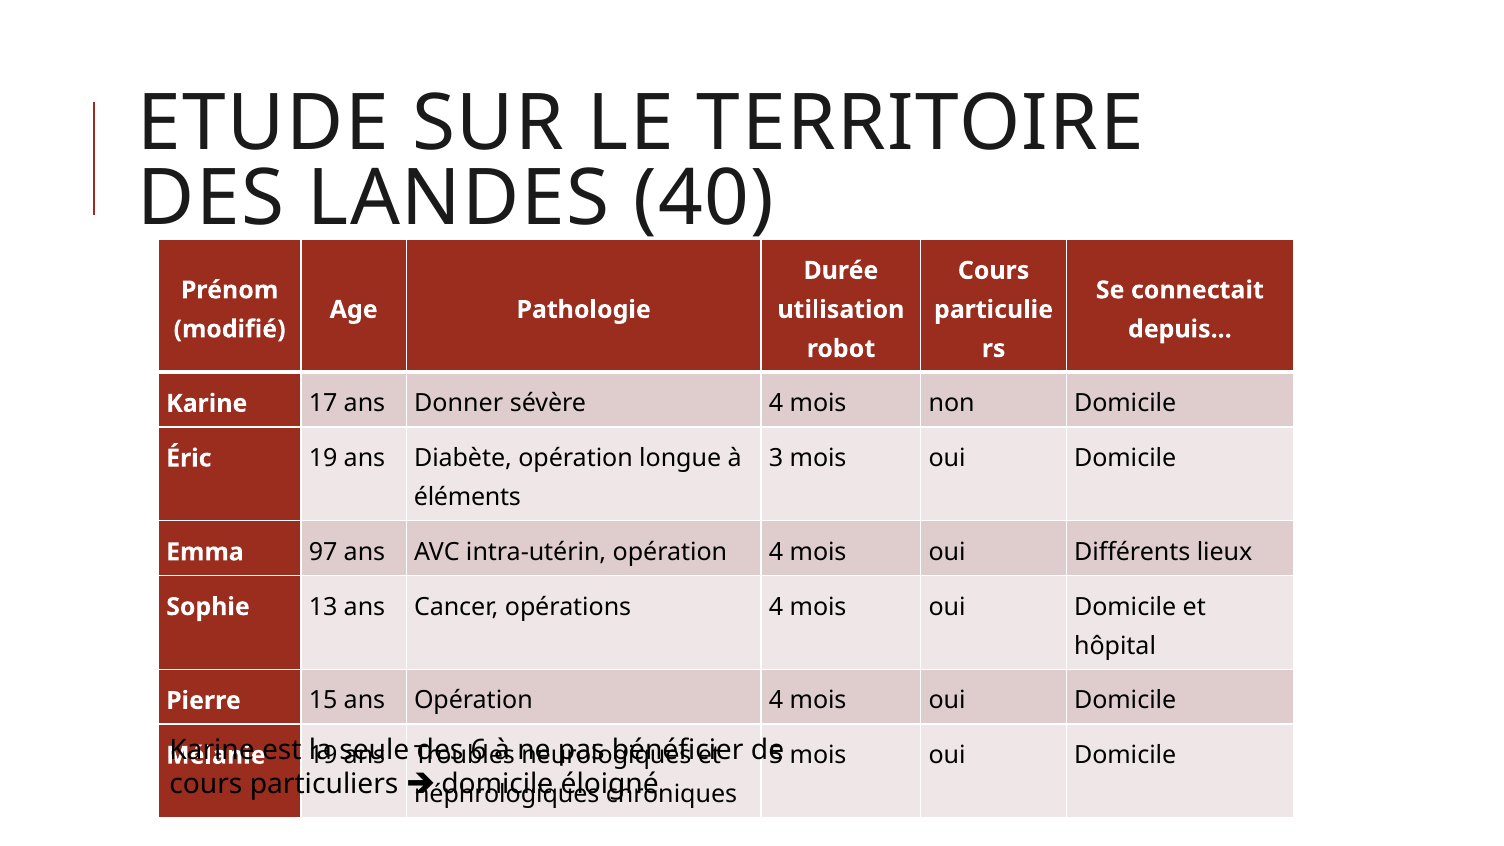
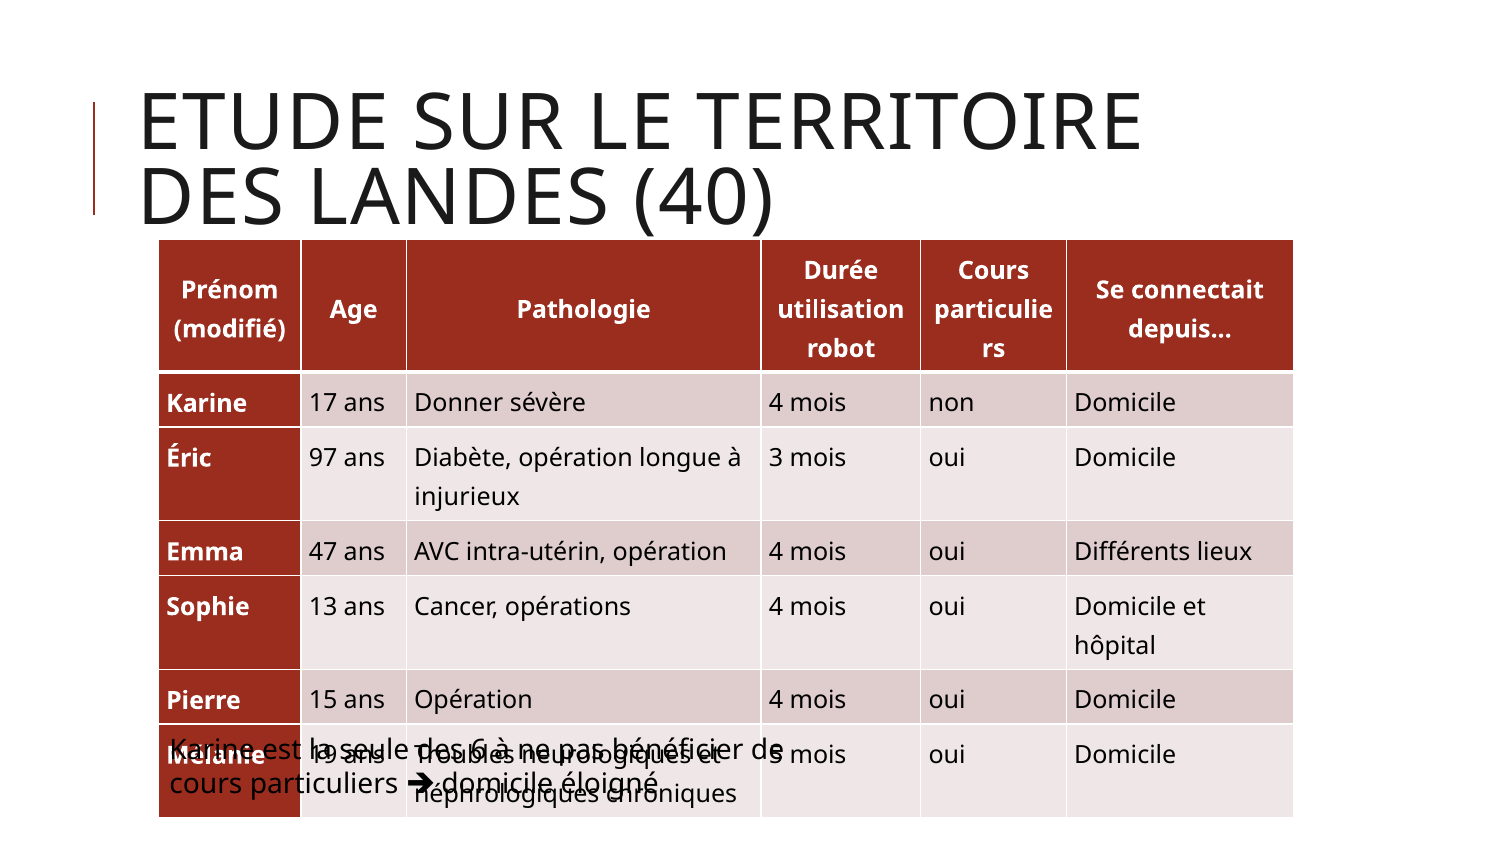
Éric 19: 19 -> 97
éléments: éléments -> injurieux
97: 97 -> 47
